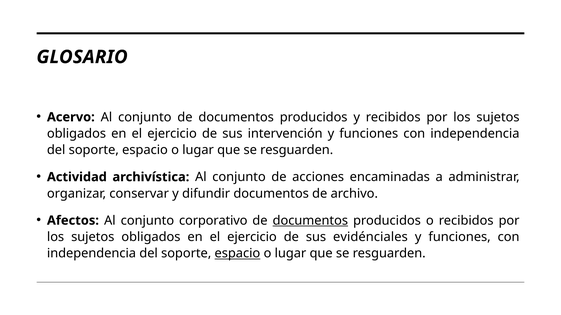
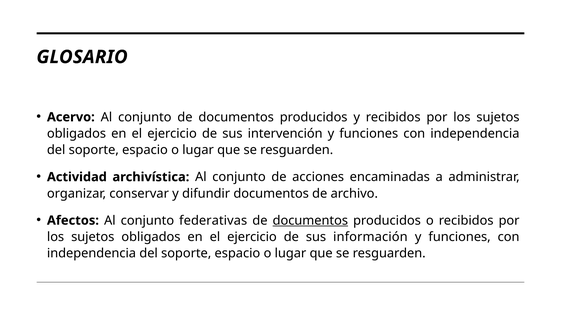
corporativo: corporativo -> federativas
evidénciales: evidénciales -> información
espacio at (237, 254) underline: present -> none
